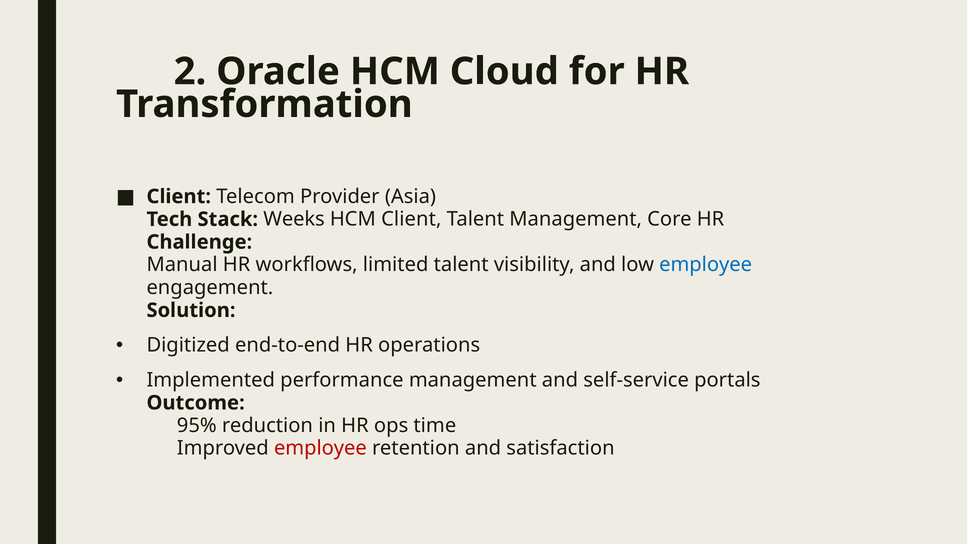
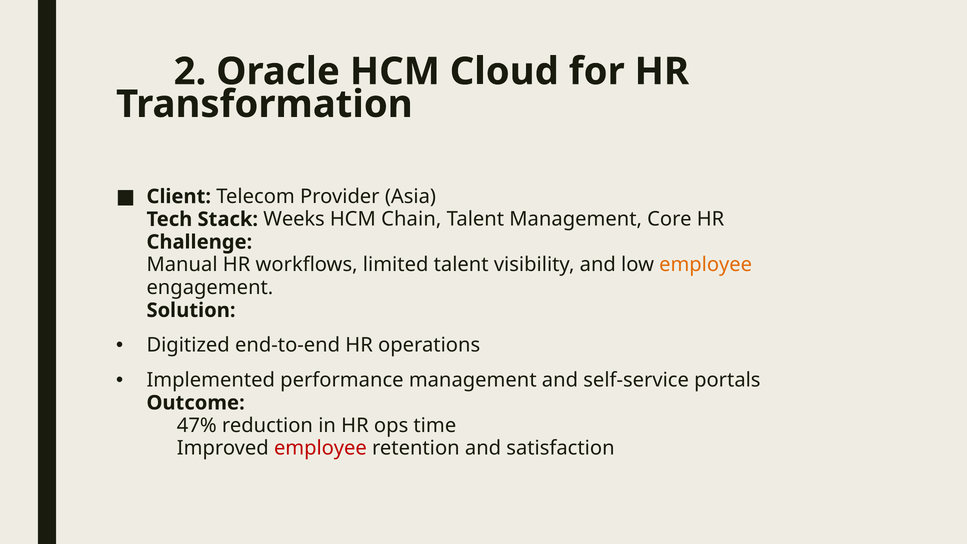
HCM Client: Client -> Chain
employee at (706, 265) colour: blue -> orange
95%: 95% -> 47%
